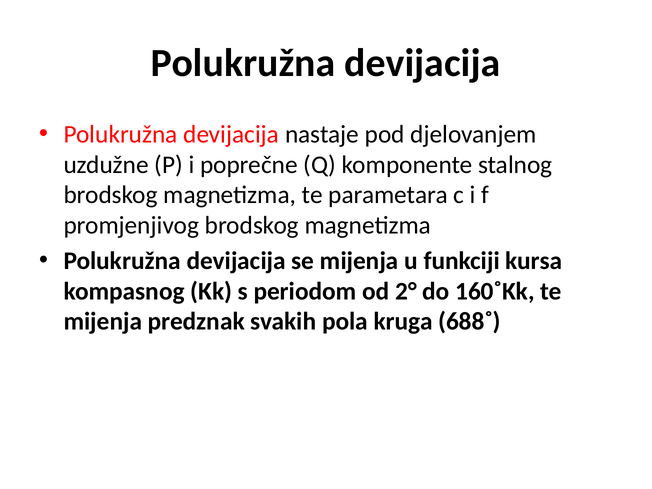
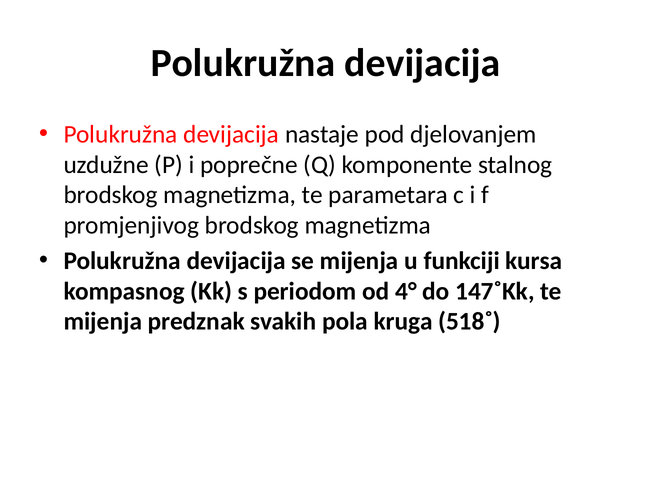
2°: 2° -> 4°
160˚Kk: 160˚Kk -> 147˚Kk
688˚: 688˚ -> 518˚
